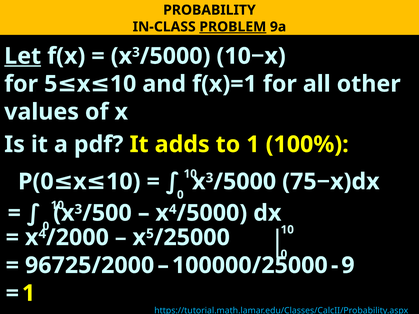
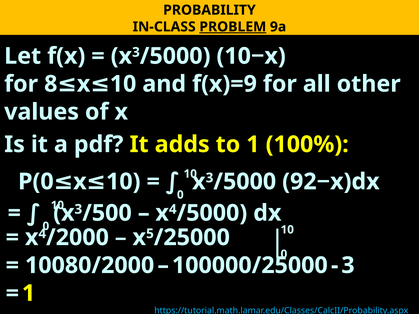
Let underline: present -> none
for 5: 5 -> 8
f(x)=1: f(x)=1 -> f(x)=9
75−x)dx: 75−x)dx -> 92−x)dx
96725/2000: 96725/2000 -> 10080/2000
9 at (348, 266): 9 -> 3
